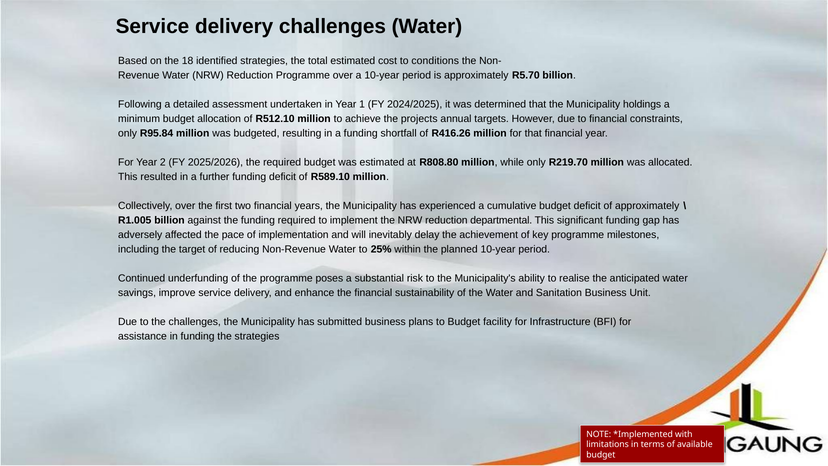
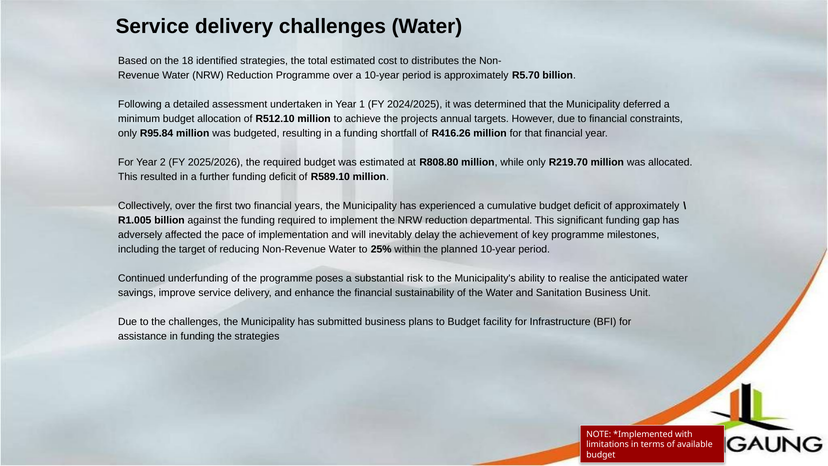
conditions: conditions -> distributes
holdings: holdings -> deferred
